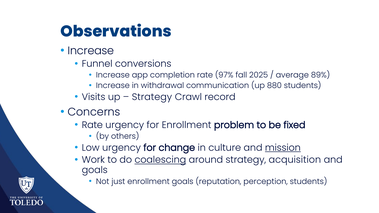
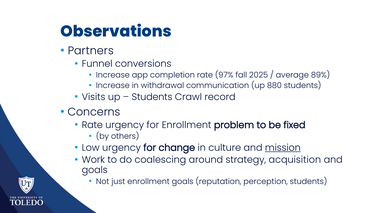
Increase at (91, 51): Increase -> Partners
Strategy at (152, 97): Strategy -> Students
coalescing underline: present -> none
